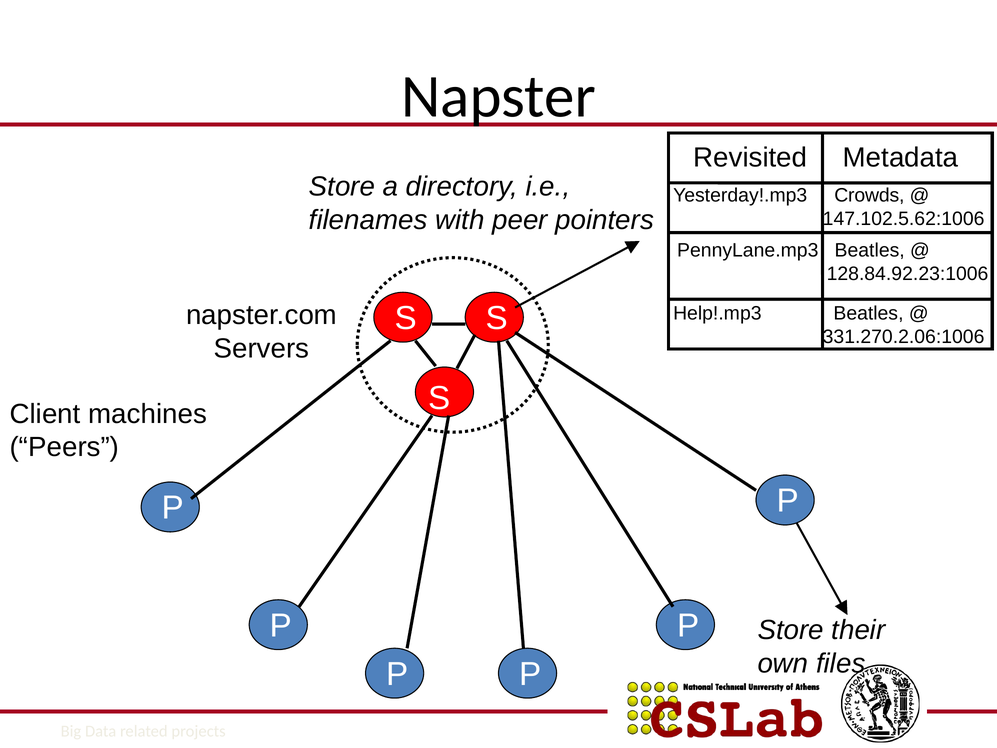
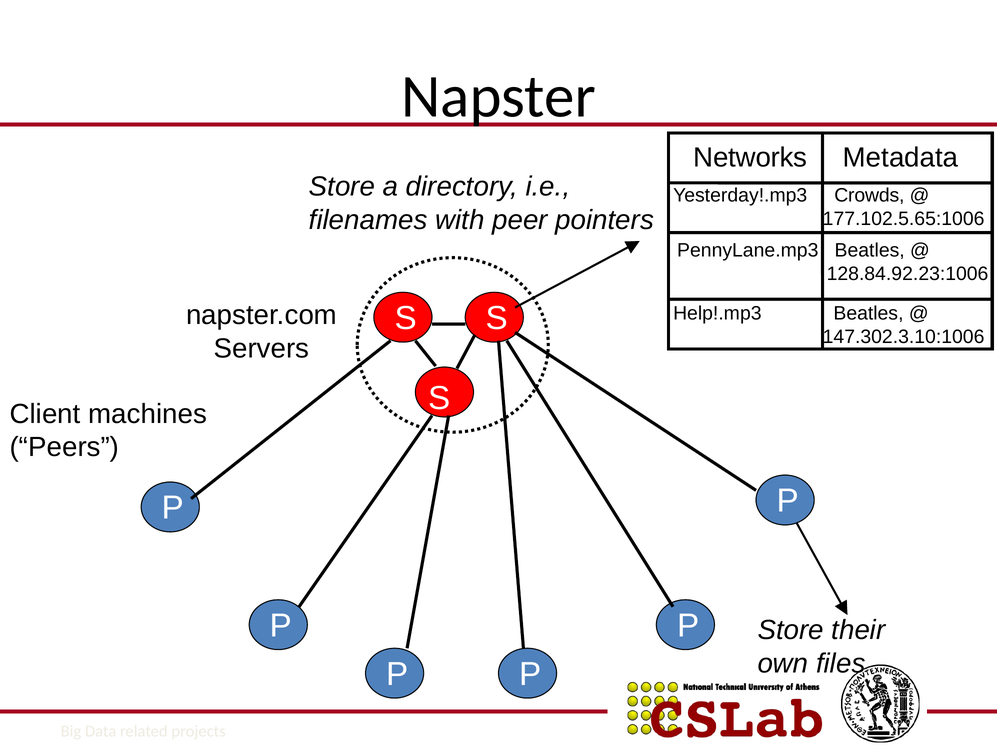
Revisited: Revisited -> Networks
147.102.5.62:1006: 147.102.5.62:1006 -> 177.102.5.65:1006
331.270.2.06:1006: 331.270.2.06:1006 -> 147.302.3.10:1006
